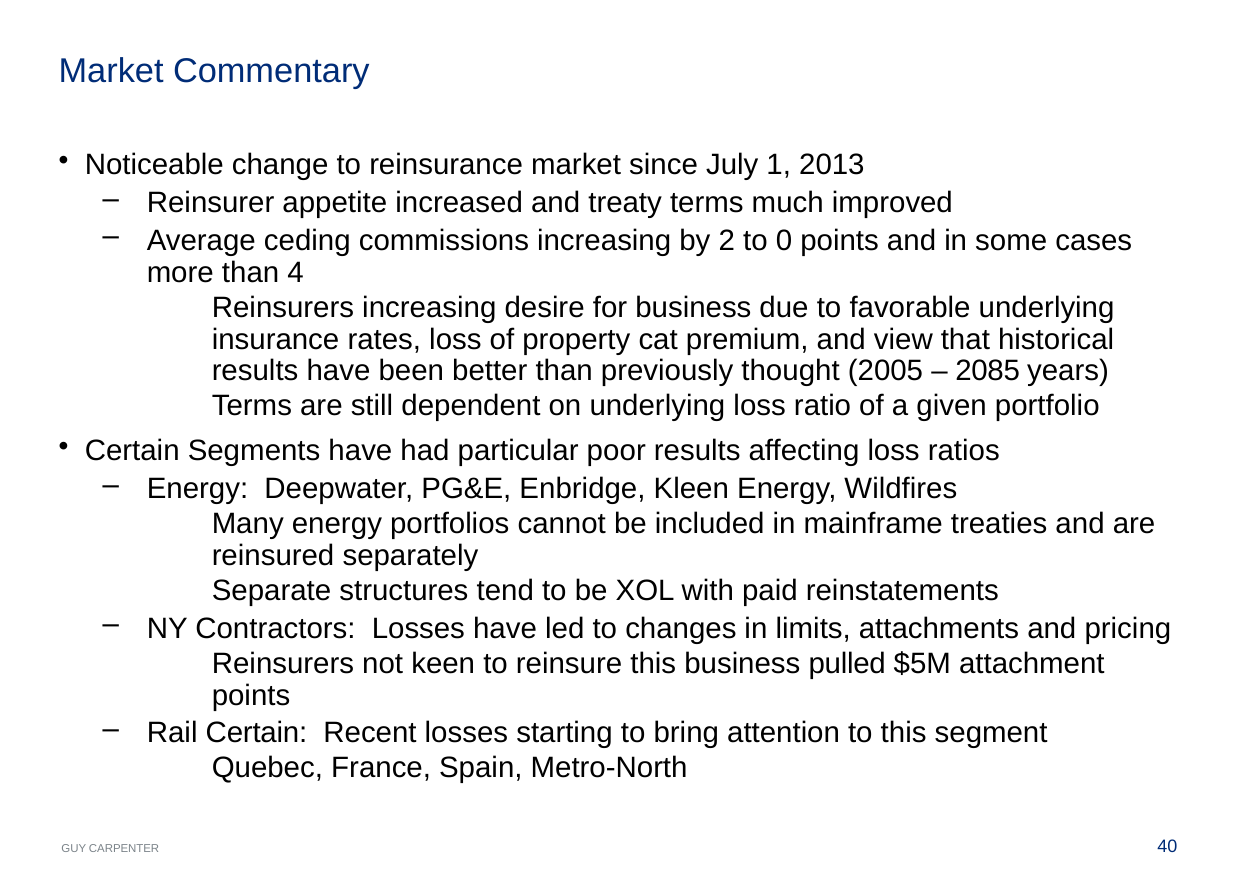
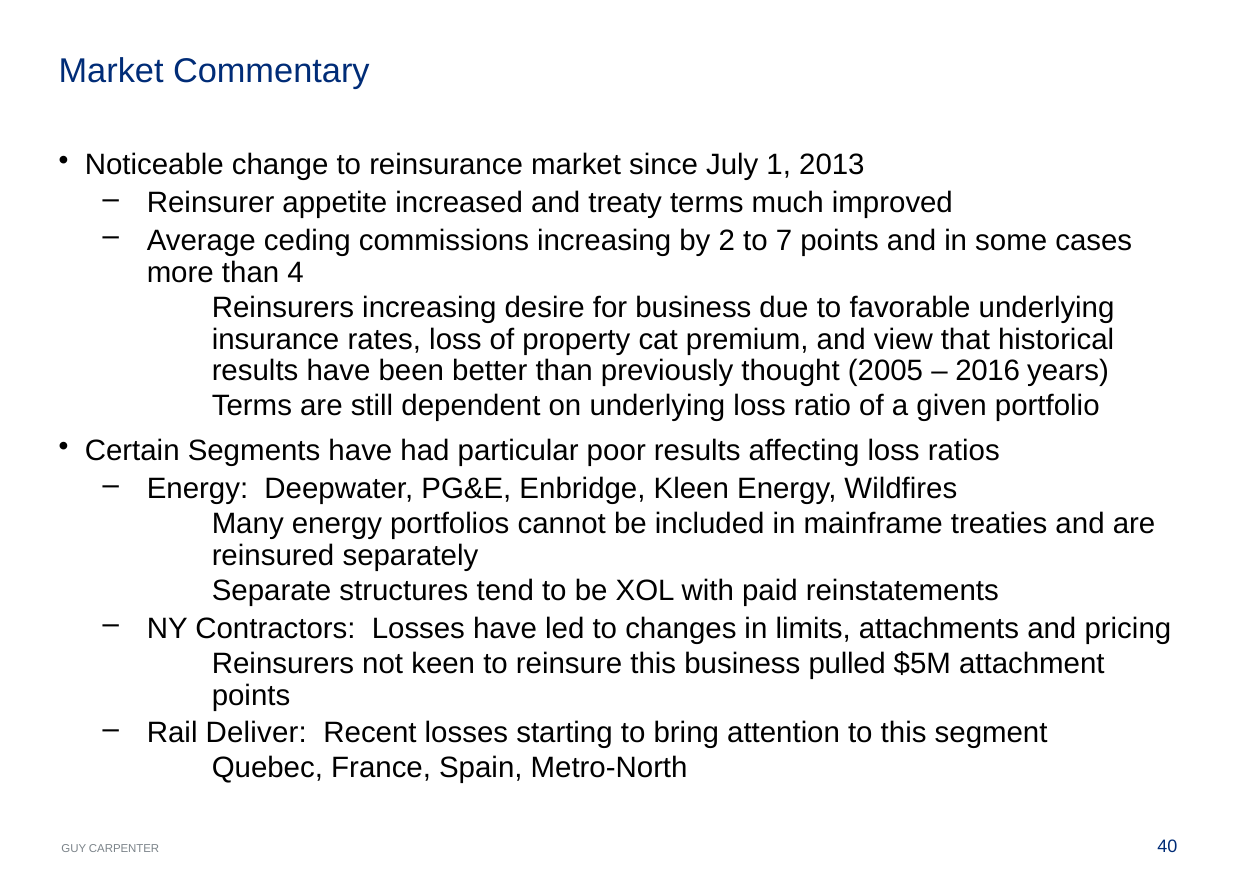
0: 0 -> 7
2085: 2085 -> 2016
Rail Certain: Certain -> Deliver
